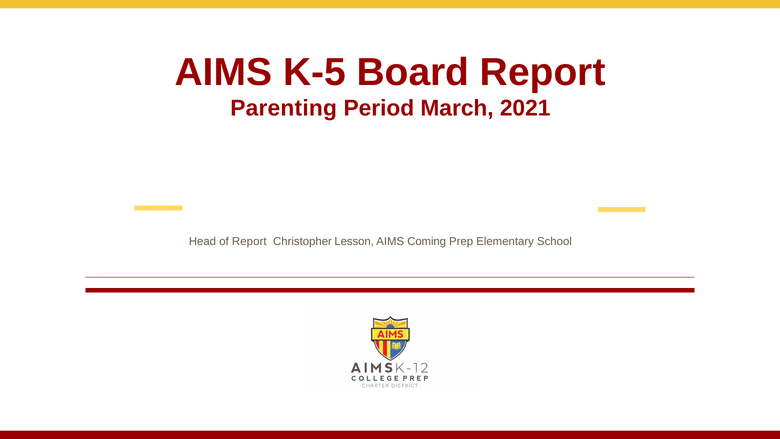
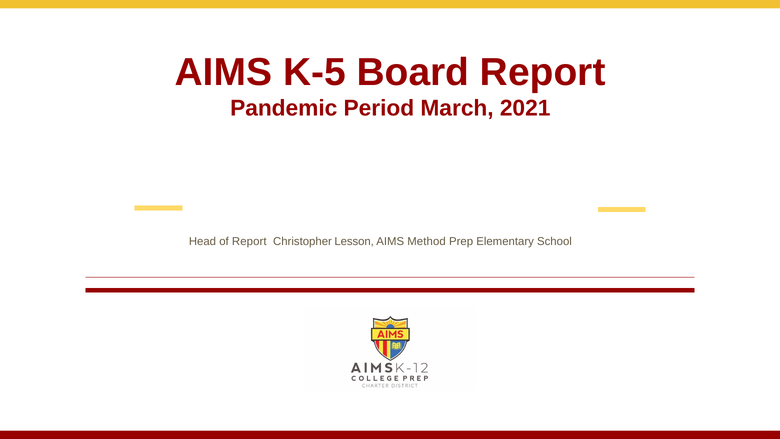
Parenting: Parenting -> Pandemic
Coming: Coming -> Method
